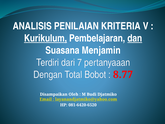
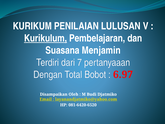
ANALISIS: ANALISIS -> KURIKUM
KRITERIA: KRITERIA -> LULUSAN
dan underline: present -> none
8.77: 8.77 -> 6.97
